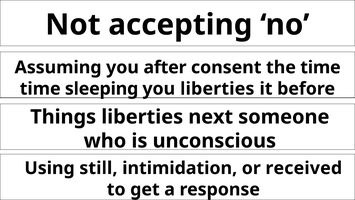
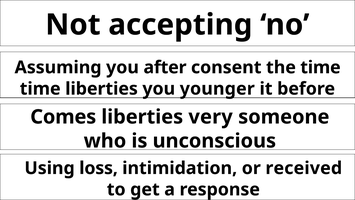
time sleeping: sleeping -> liberties
you liberties: liberties -> younger
Things: Things -> Comes
next: next -> very
still: still -> loss
